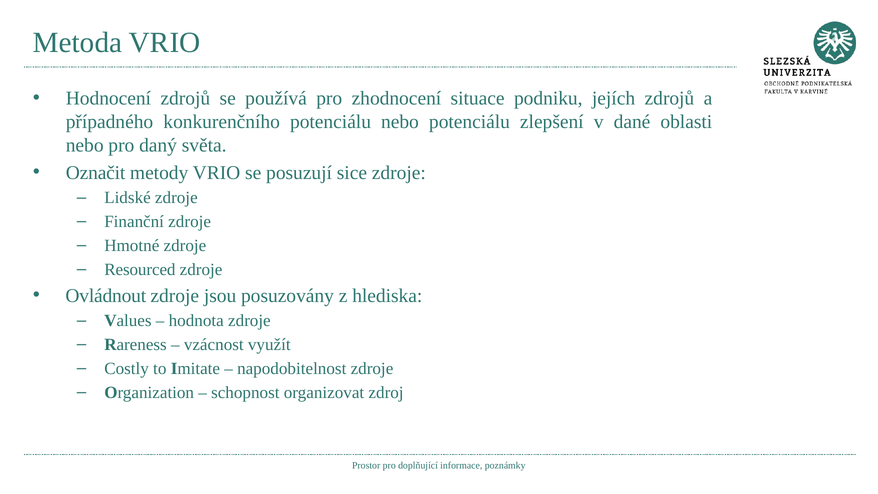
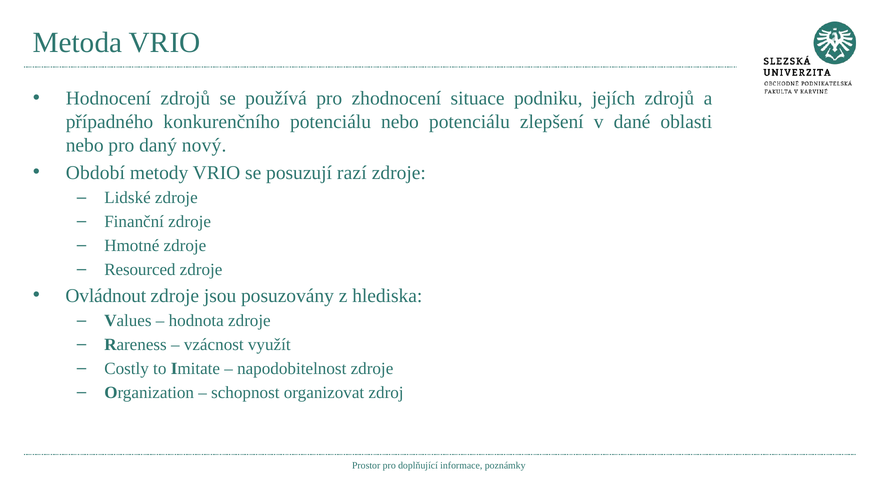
světa: světa -> nový
Označit: Označit -> Období
sice: sice -> razí
